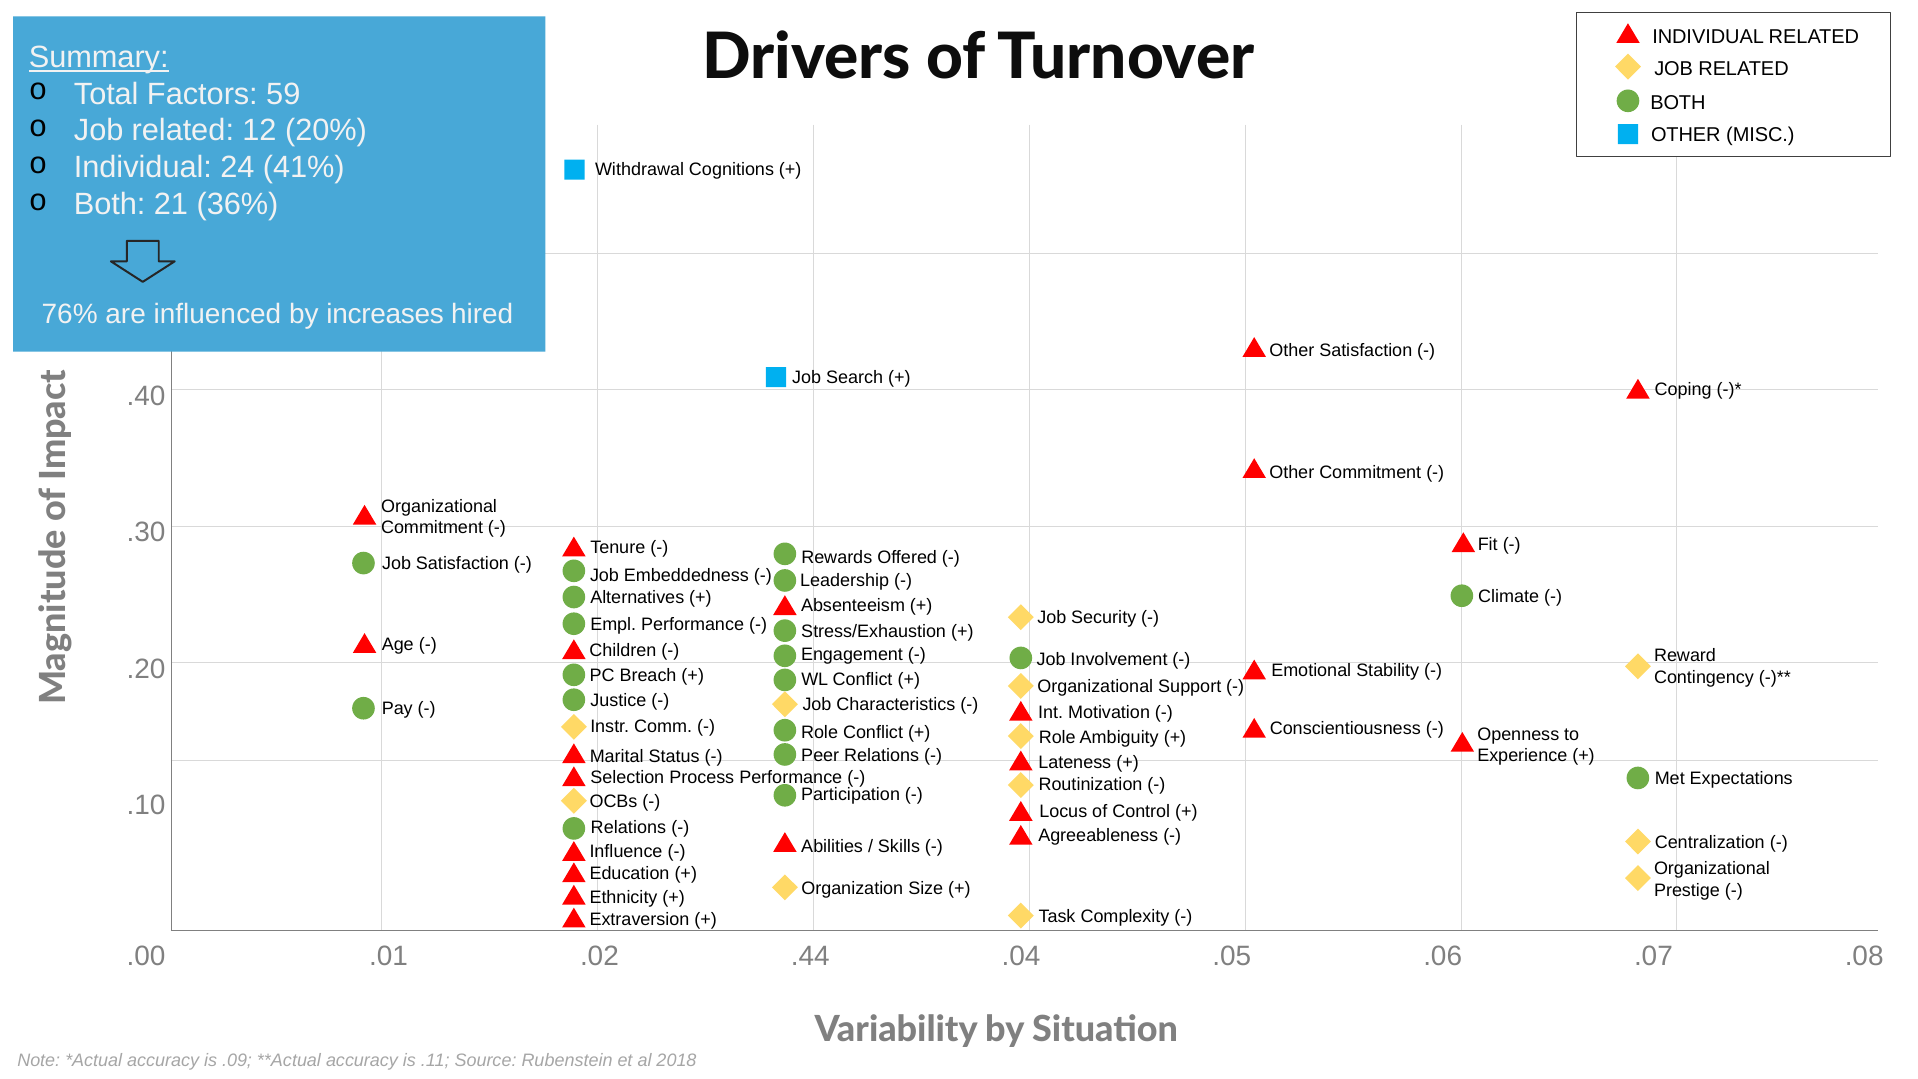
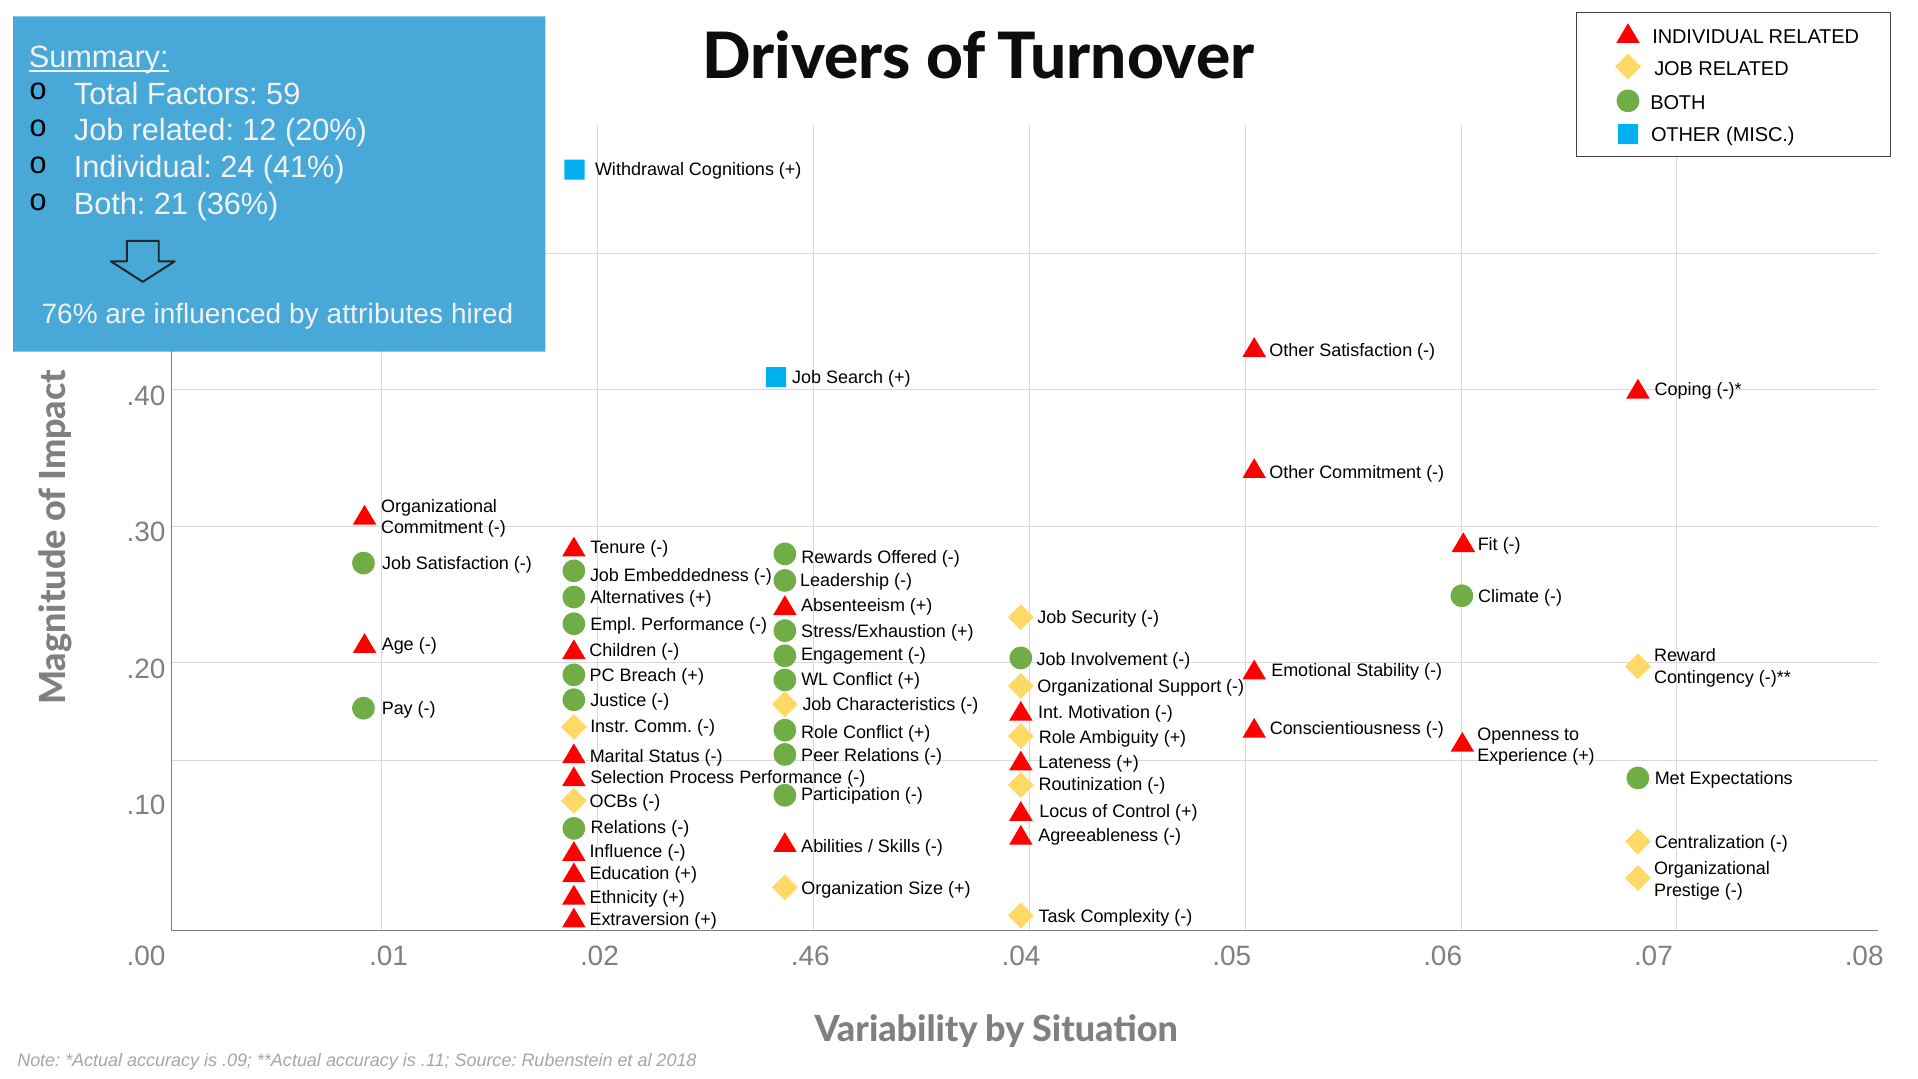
increases: increases -> attributes
.44: .44 -> .46
